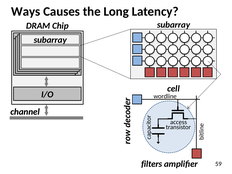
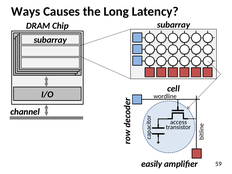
filters: filters -> easily
